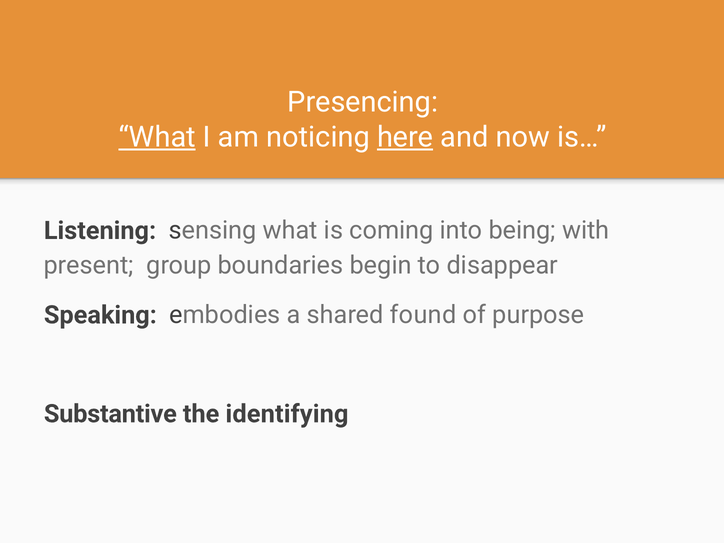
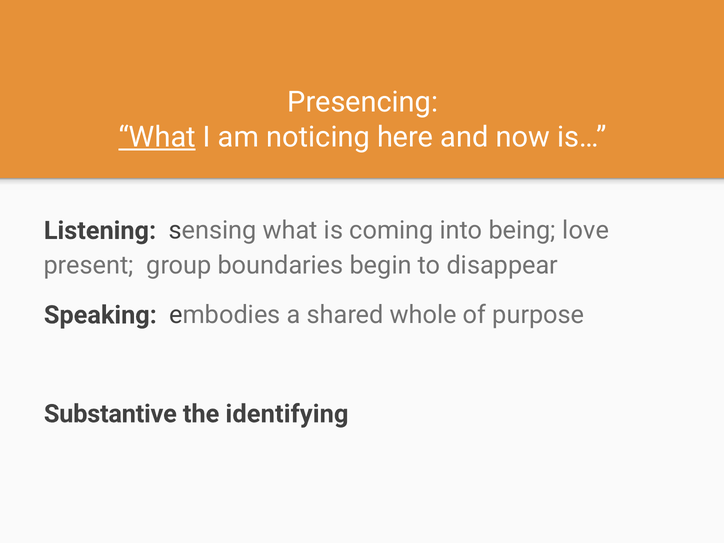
here underline: present -> none
with: with -> love
found: found -> whole
